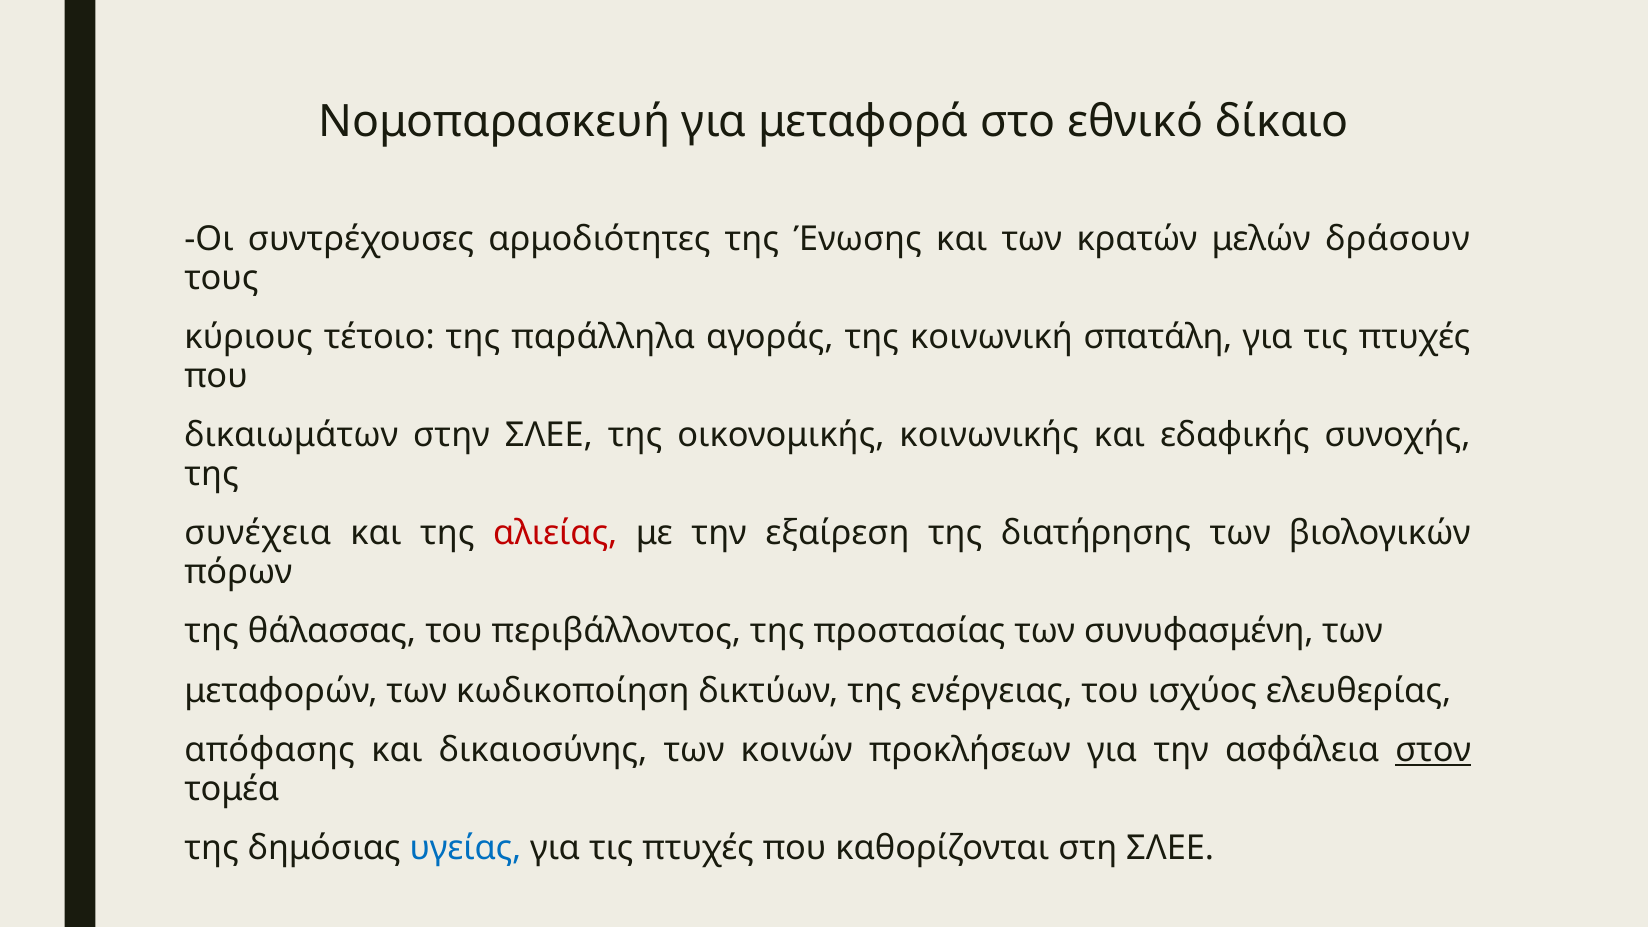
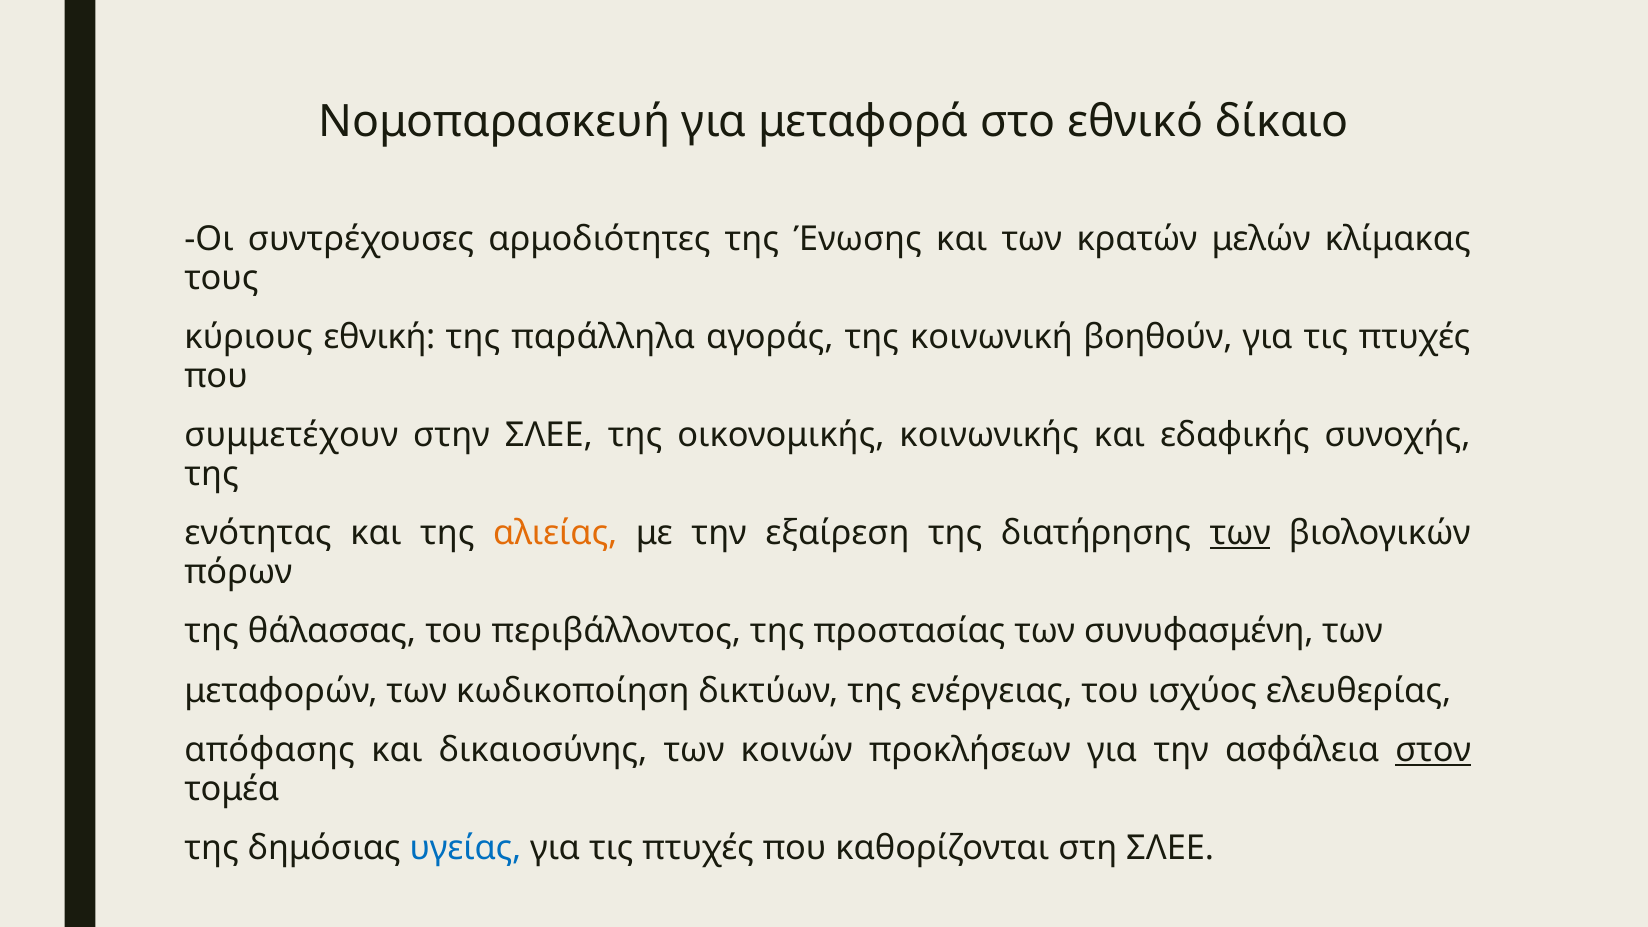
δράσουν: δράσουν -> κλίμακας
τέτοιο: τέτοιο -> εθνική
σπατάλη: σπατάλη -> βοηθούν
δικαιωμάτων: δικαιωμάτων -> συμμετέχουν
συνέχεια: συνέχεια -> ενότητας
αλιείας colour: red -> orange
των at (1240, 533) underline: none -> present
